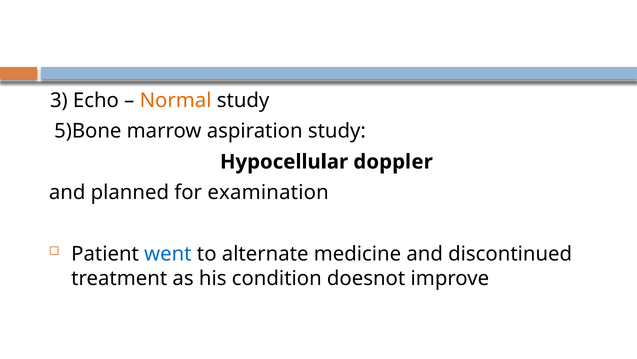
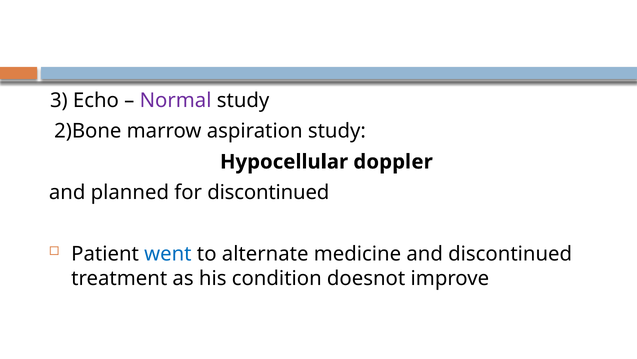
Normal colour: orange -> purple
5)Bone: 5)Bone -> 2)Bone
for examination: examination -> discontinued
